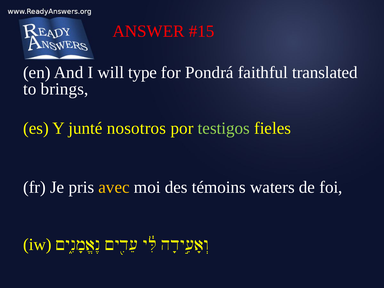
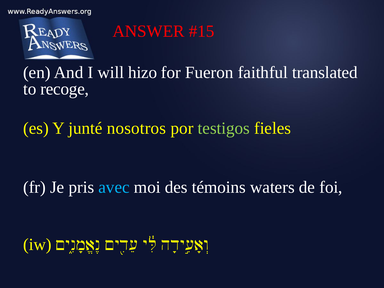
type: type -> hizo
Pondrá: Pondrá -> Fueron
brings: brings -> recoge
avec colour: yellow -> light blue
